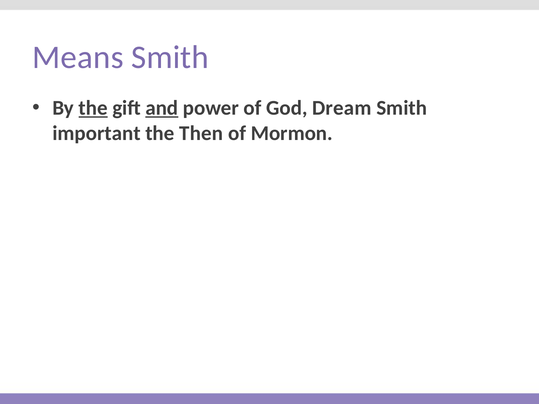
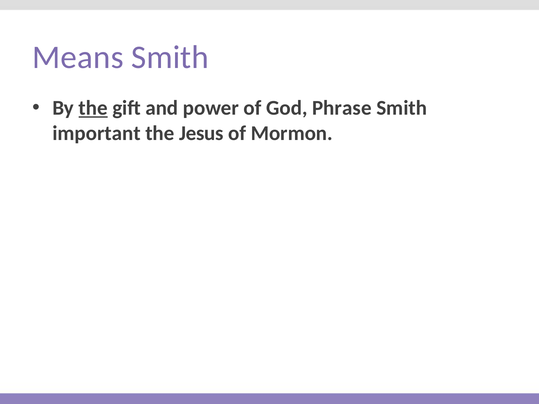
and underline: present -> none
Dream: Dream -> Phrase
Then: Then -> Jesus
